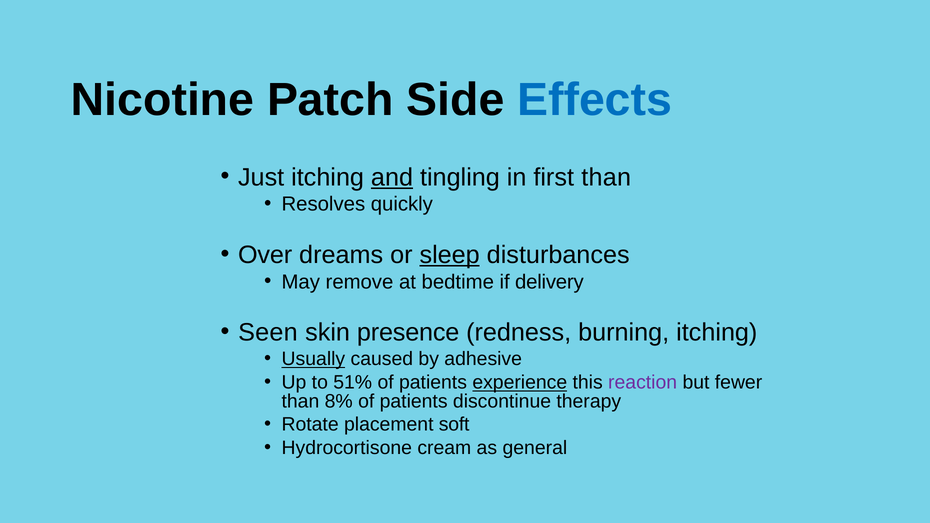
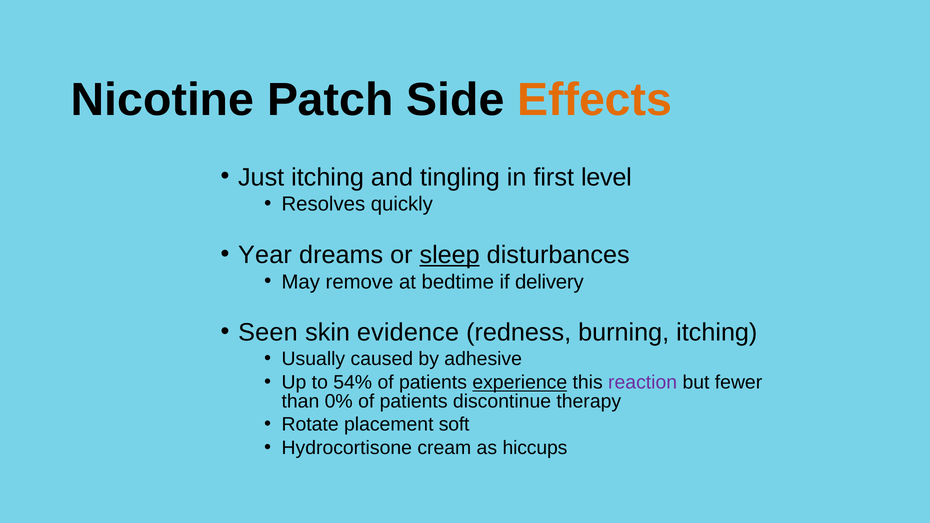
Effects colour: blue -> orange
and underline: present -> none
first than: than -> level
Over: Over -> Year
presence: presence -> evidence
Usually underline: present -> none
51%: 51% -> 54%
8%: 8% -> 0%
general: general -> hiccups
